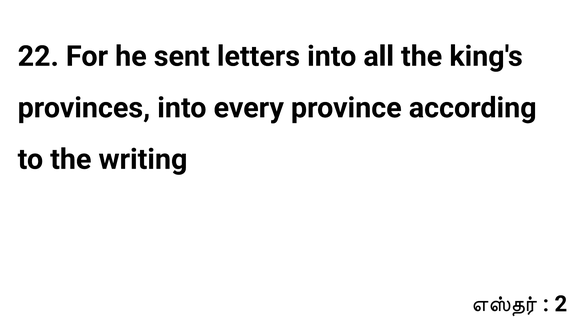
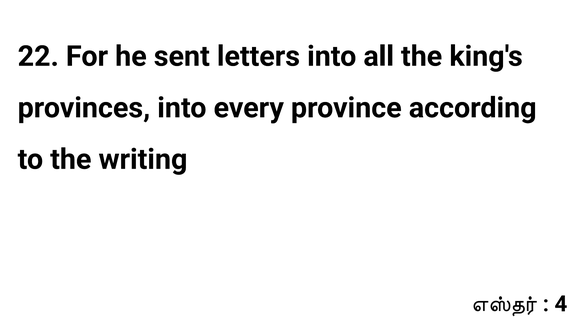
2: 2 -> 4
